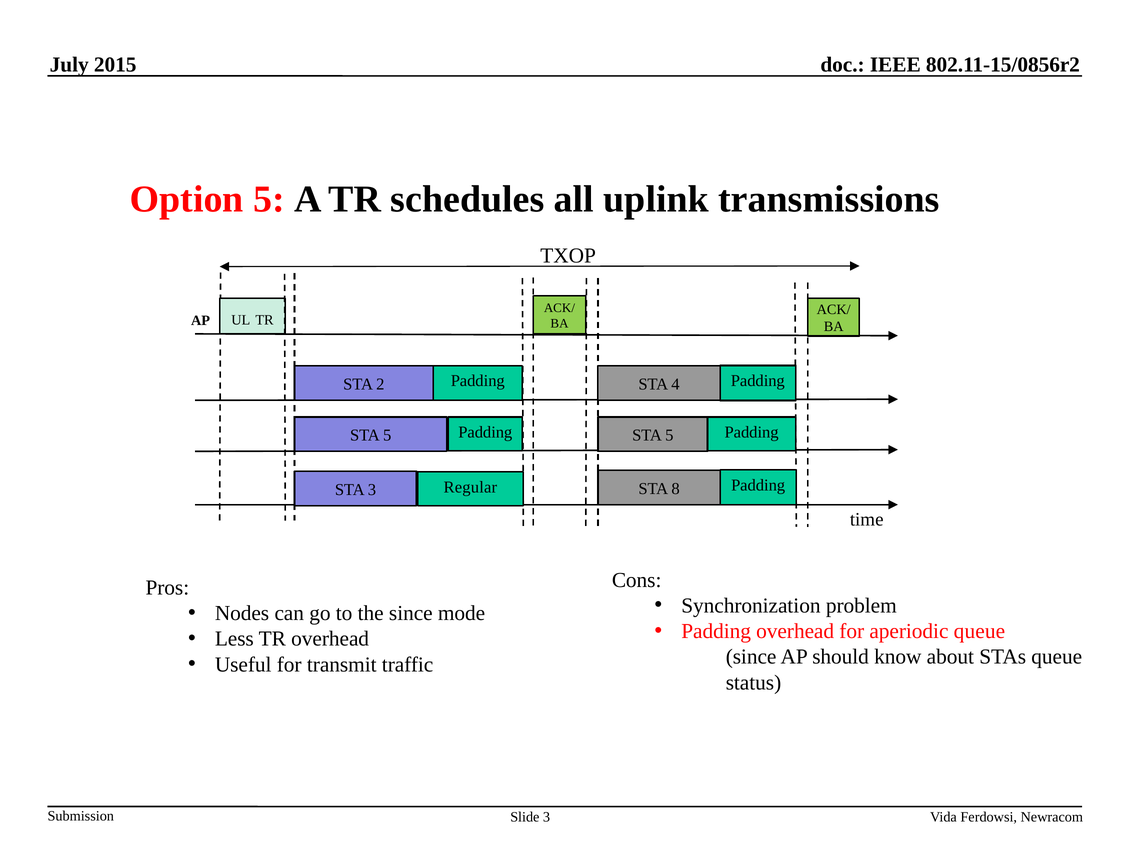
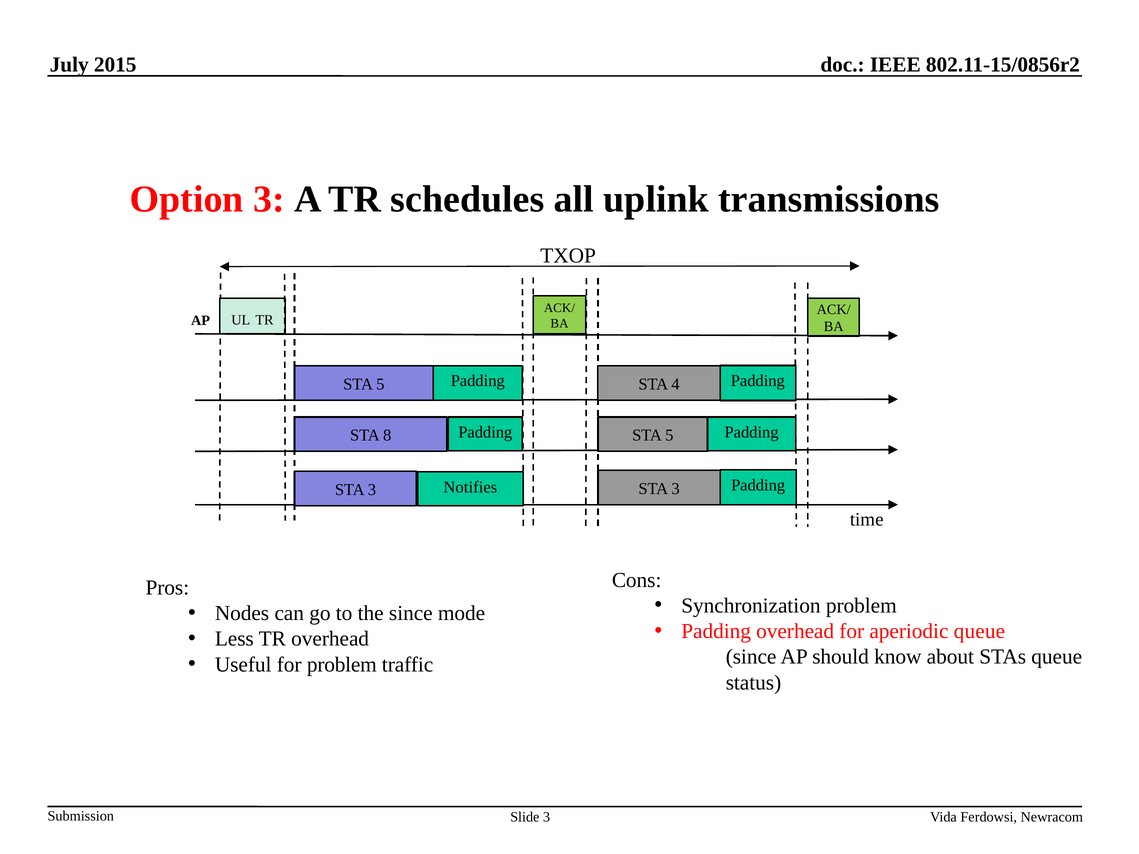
Option 5: 5 -> 3
2 at (380, 384): 2 -> 5
5 at (387, 435): 5 -> 8
Regular: Regular -> Notifies
3 STA 8: 8 -> 3
for transmit: transmit -> problem
